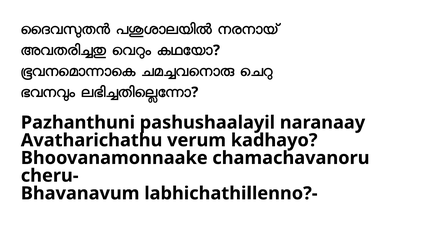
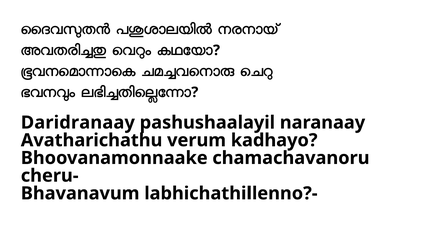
Pazhanthuni: Pazhanthuni -> Daridranaay
